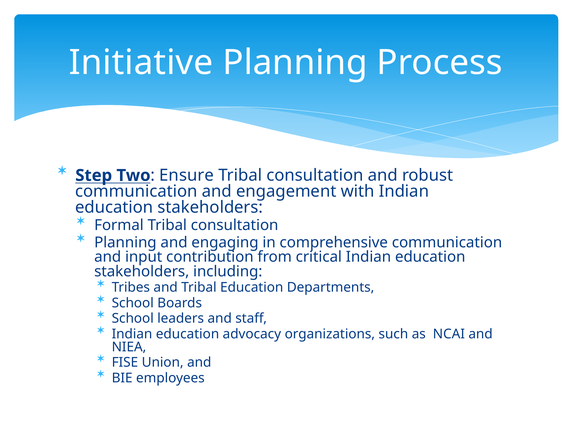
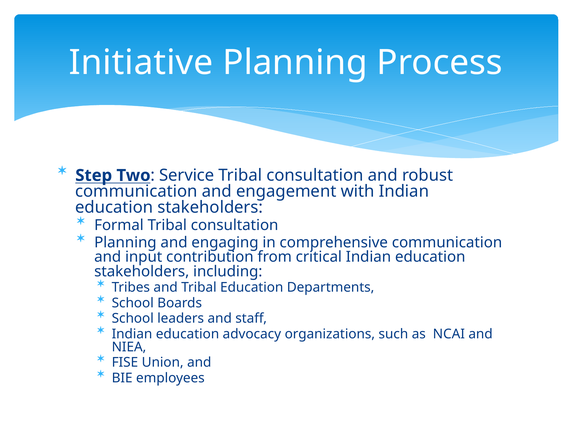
Ensure: Ensure -> Service
